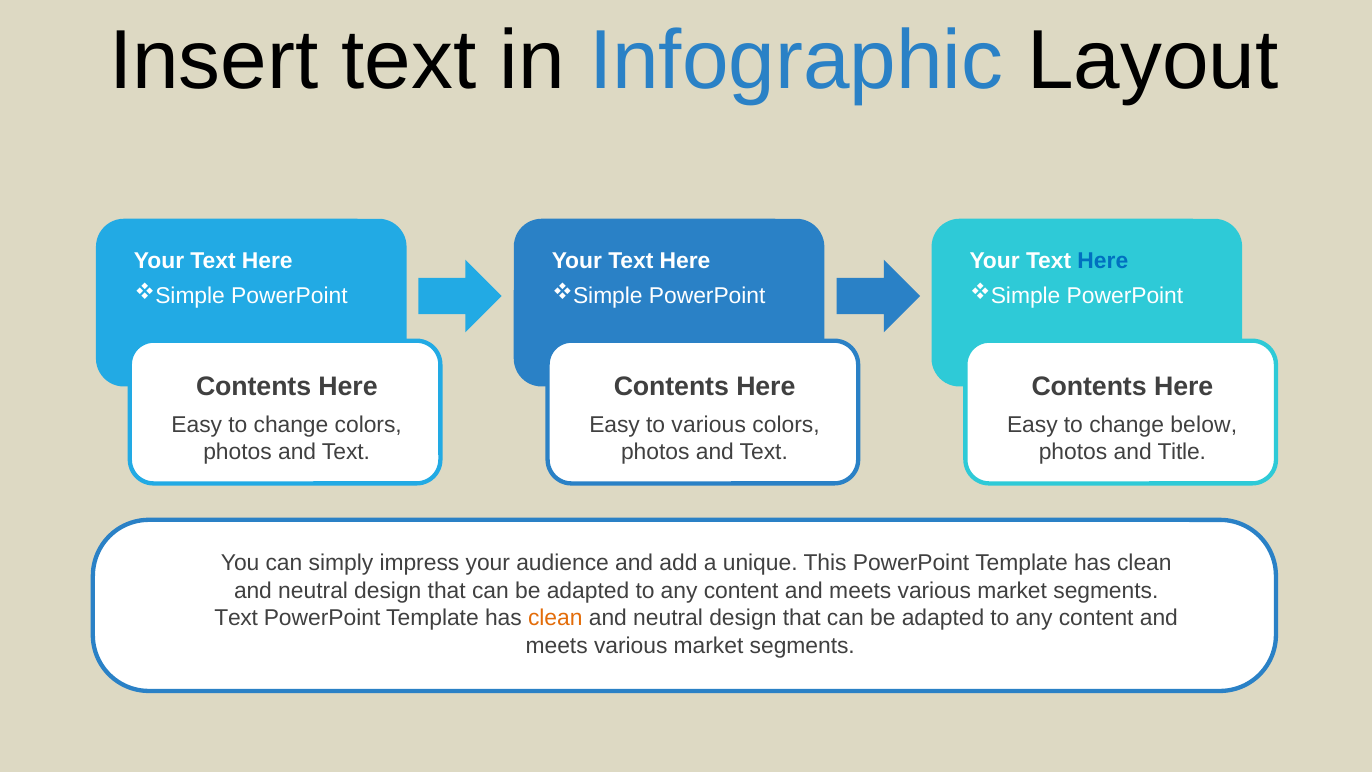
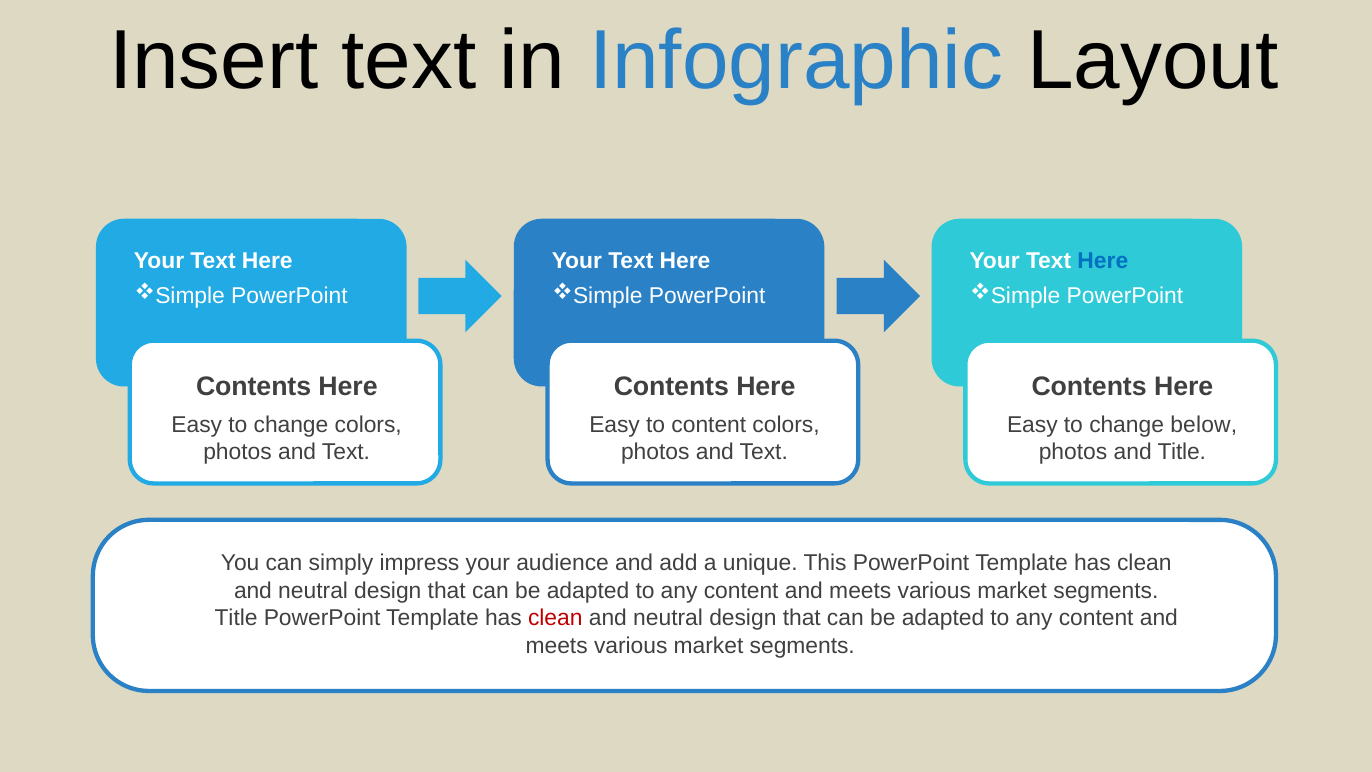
to various: various -> content
Text at (236, 618): Text -> Title
clean at (555, 618) colour: orange -> red
